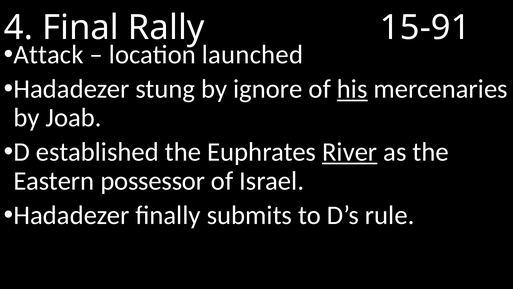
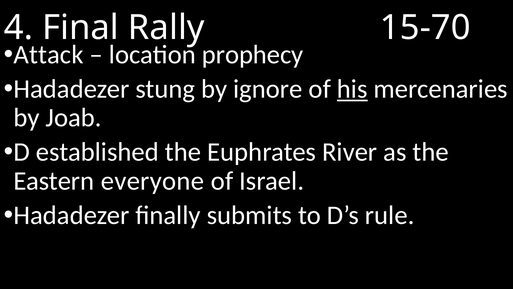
15-91: 15-91 -> 15-70
launched: launched -> prophecy
River underline: present -> none
possessor: possessor -> everyone
